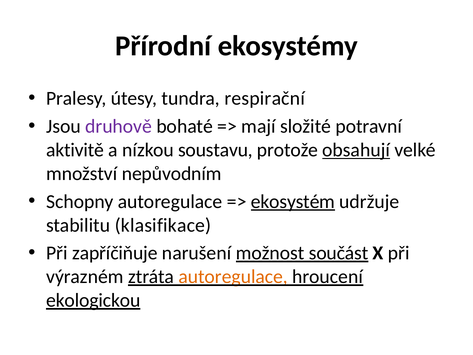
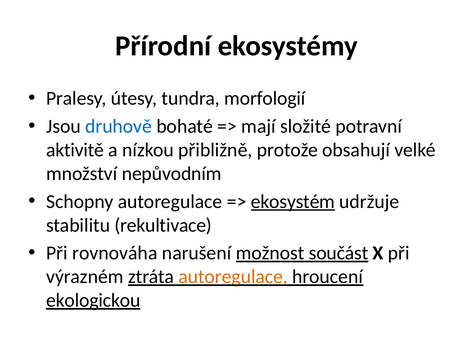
respirační: respirační -> morfologií
druhově colour: purple -> blue
soustavu: soustavu -> přibližně
obsahují underline: present -> none
klasifikace: klasifikace -> rekultivace
zapříčiňuje: zapříčiňuje -> rovnováha
